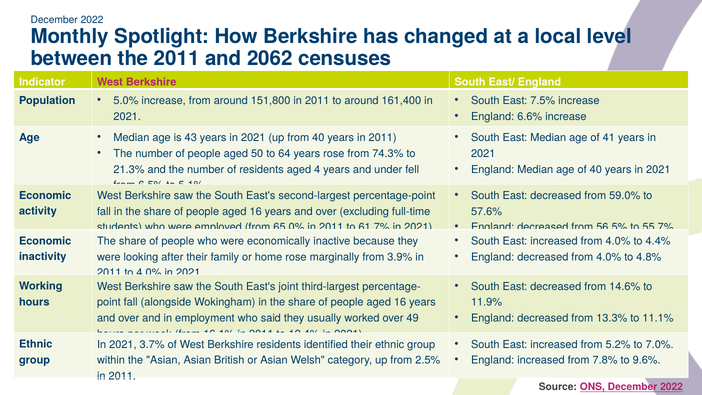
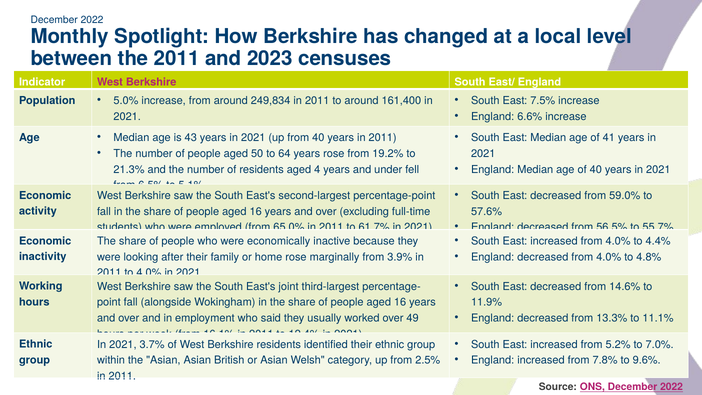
2062: 2062 -> 2023
151,800: 151,800 -> 249,834
74.3%: 74.3% -> 19.2%
